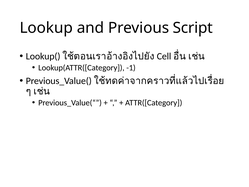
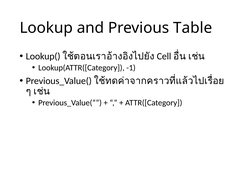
Script: Script -> Table
